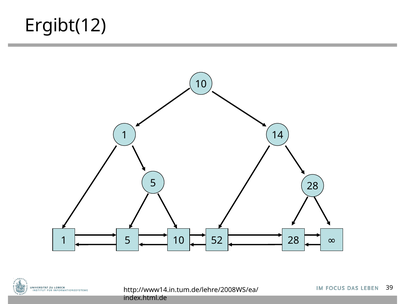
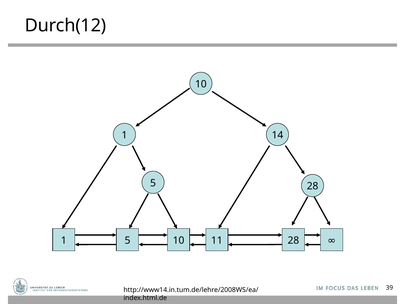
Ergibt(12: Ergibt(12 -> Durch(12
52: 52 -> 11
